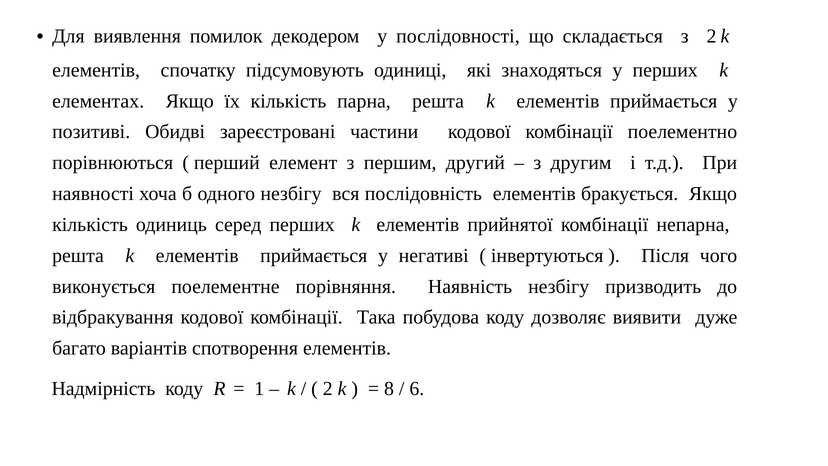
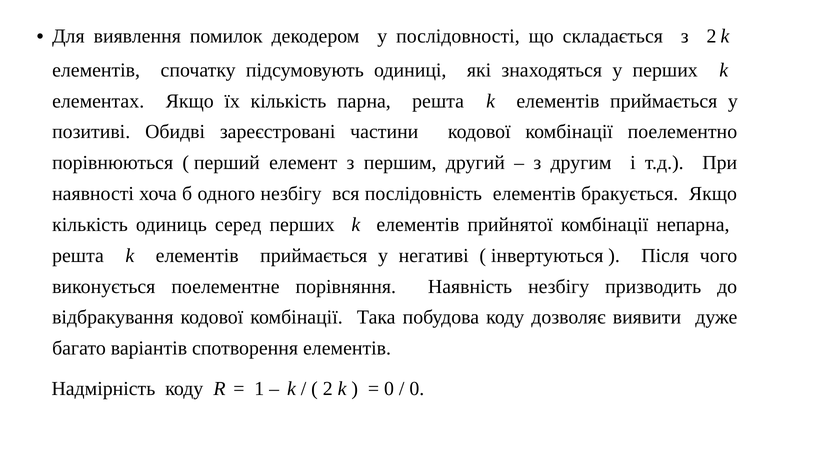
8 at (389, 389): 8 -> 0
6 at (417, 389): 6 -> 0
